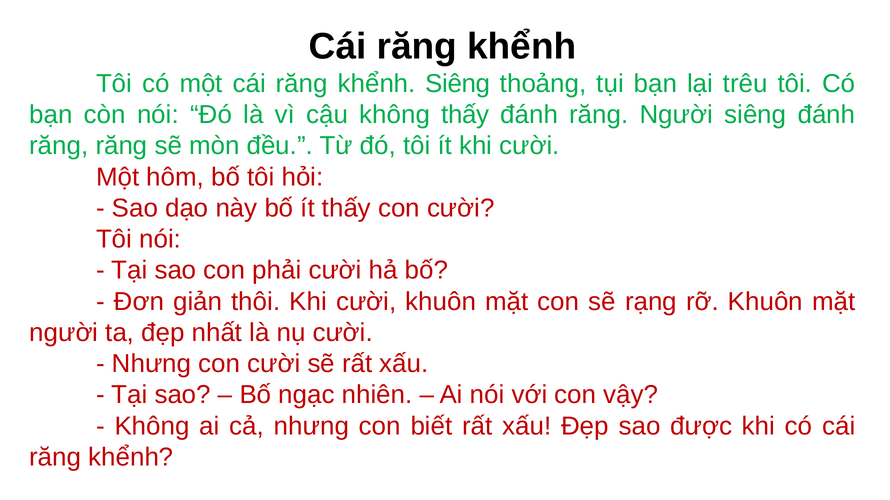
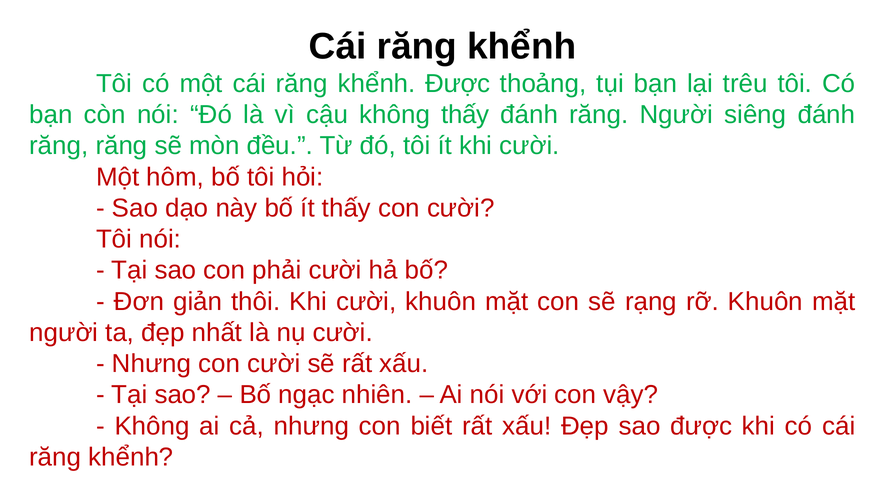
khểnh Siêng: Siêng -> Được
